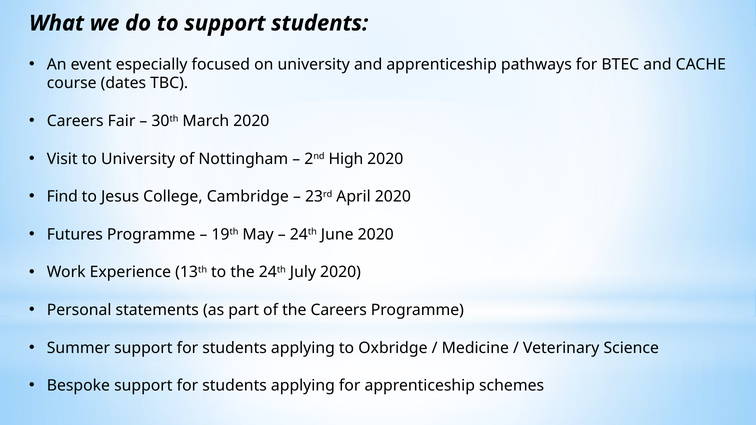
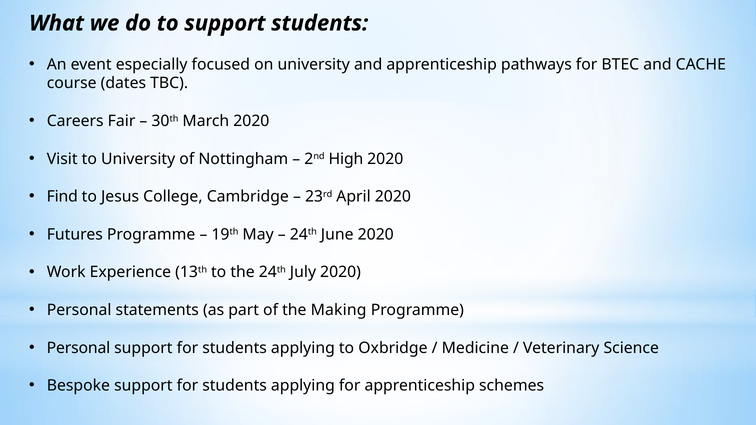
the Careers: Careers -> Making
Summer at (78, 348): Summer -> Personal
